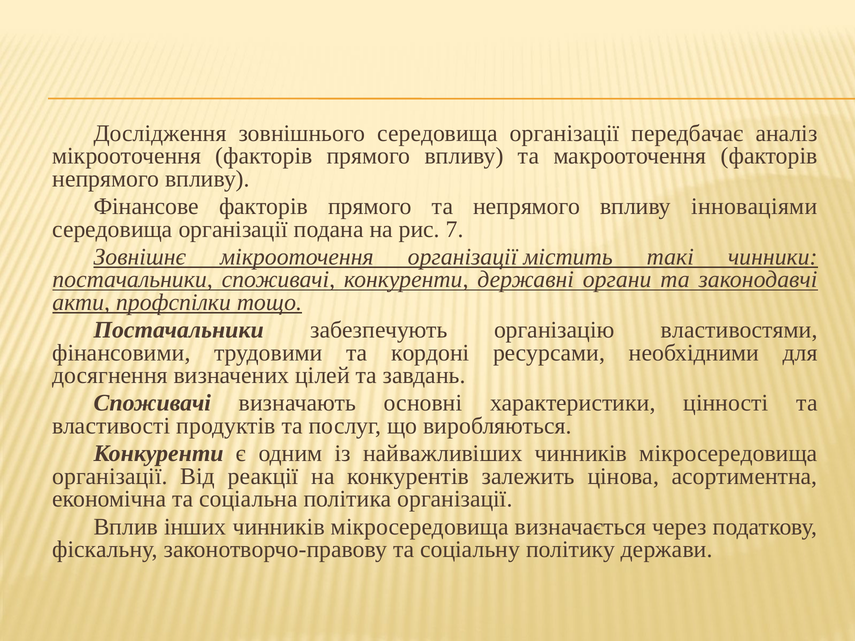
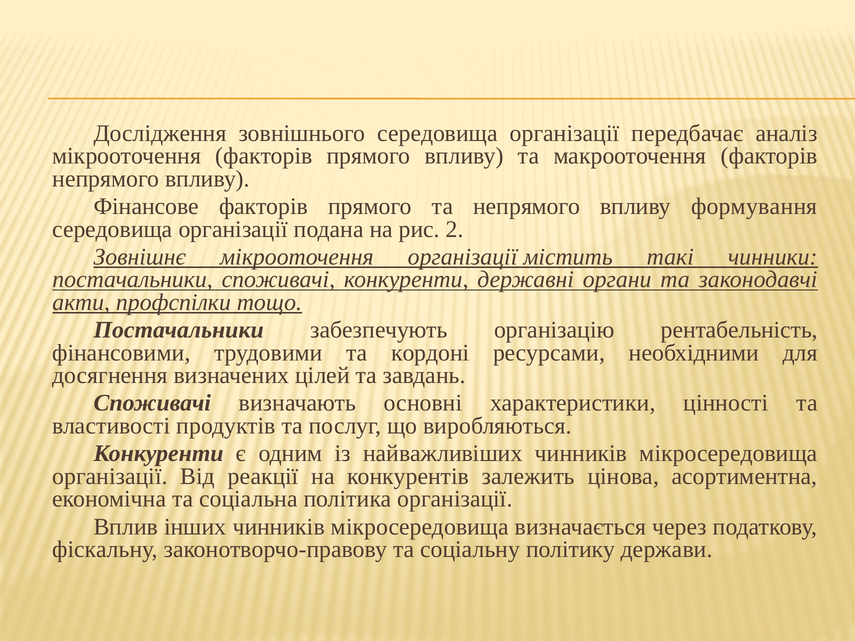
інноваціями: інноваціями -> формування
7: 7 -> 2
властивостями: властивостями -> рентабельність
